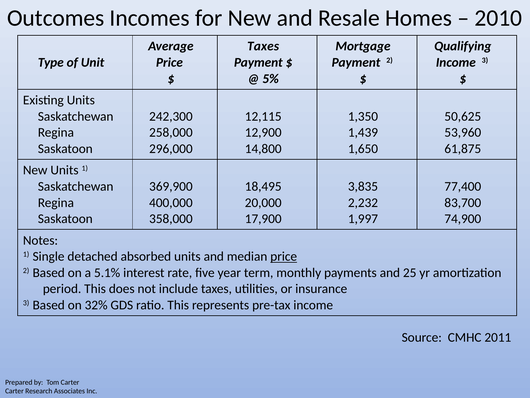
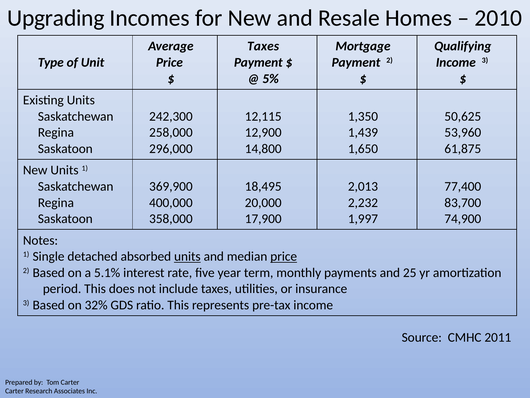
Outcomes: Outcomes -> Upgrading
3,835: 3,835 -> 2,013
units at (187, 256) underline: none -> present
